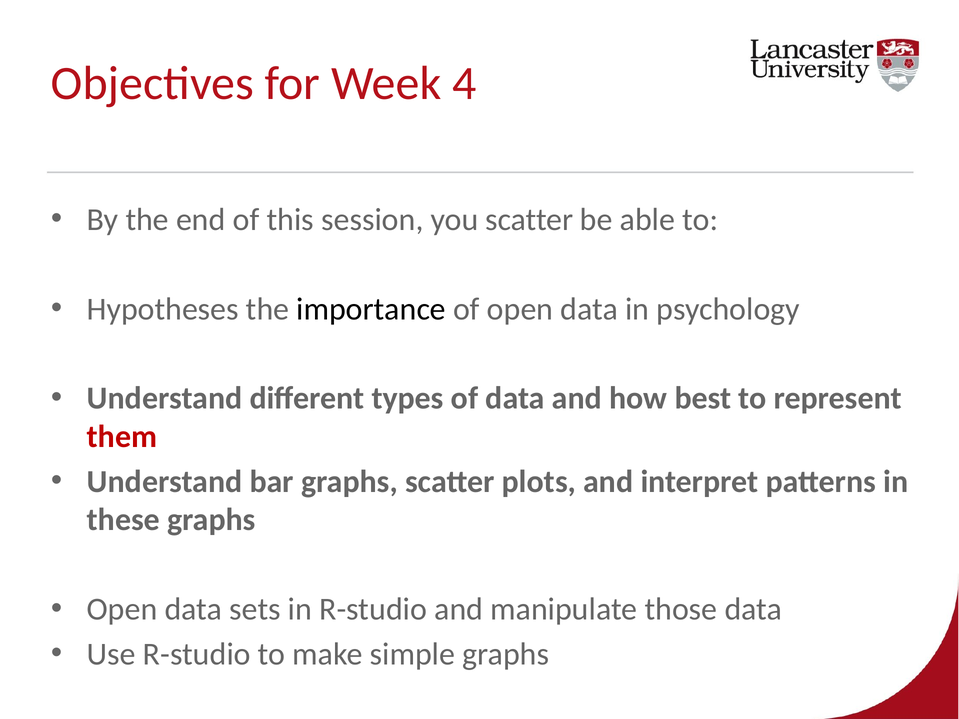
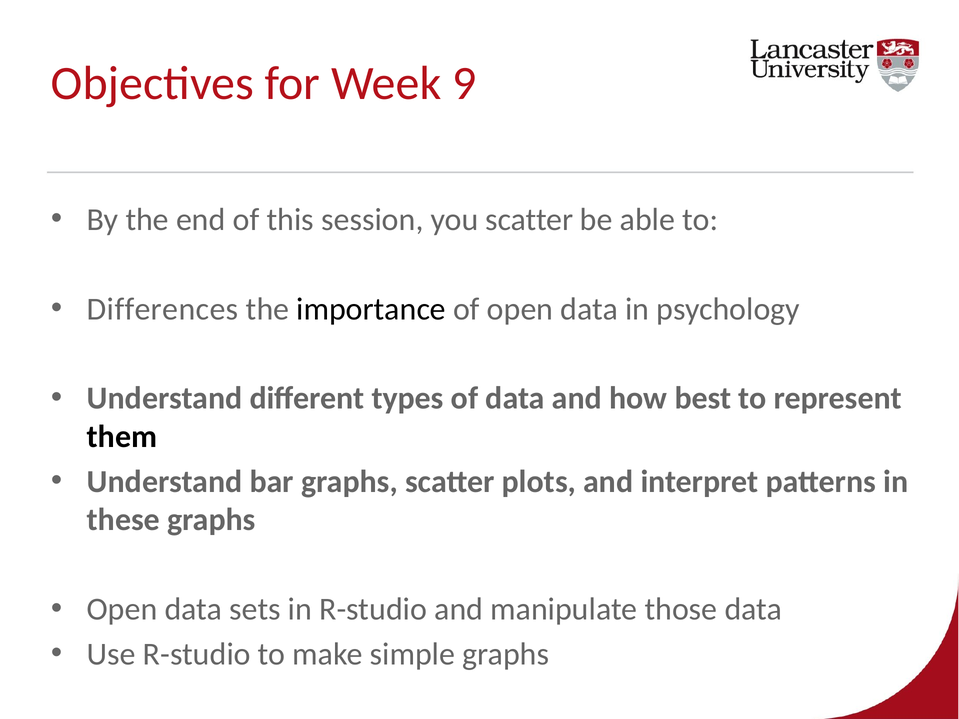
4: 4 -> 9
Hypotheses: Hypotheses -> Differences
them colour: red -> black
